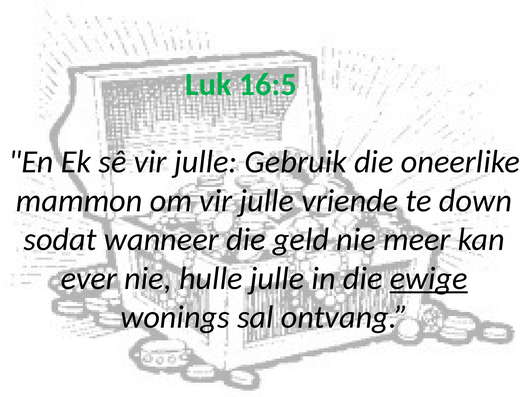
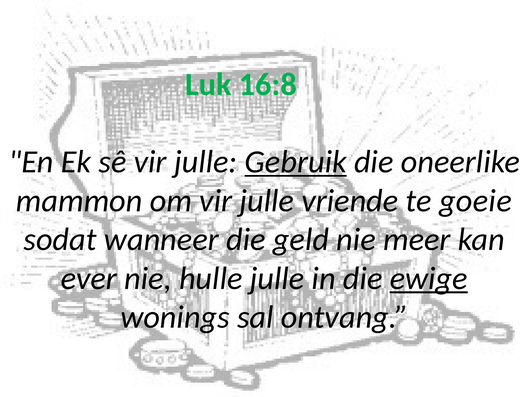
16:5: 16:5 -> 16:8
Gebruik underline: none -> present
down: down -> goeie
